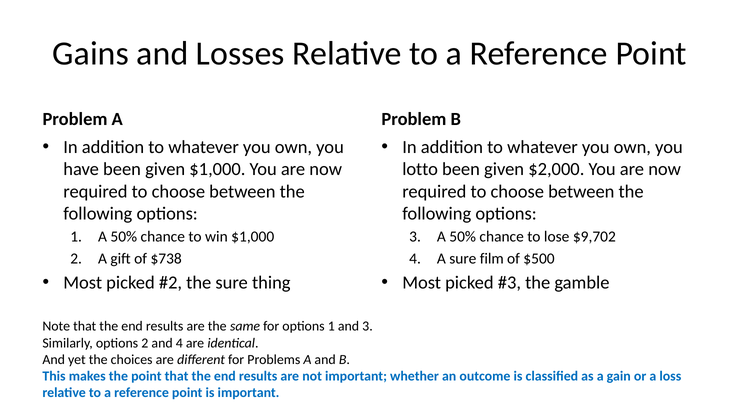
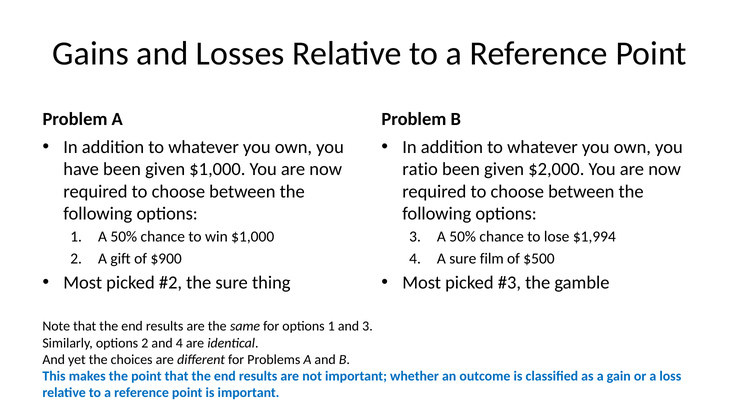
lotto: lotto -> ratio
$9,702: $9,702 -> $1,994
$738: $738 -> $900
